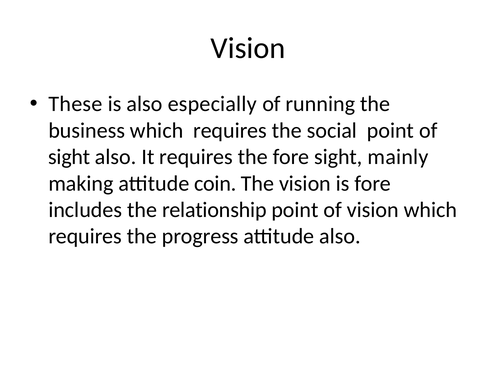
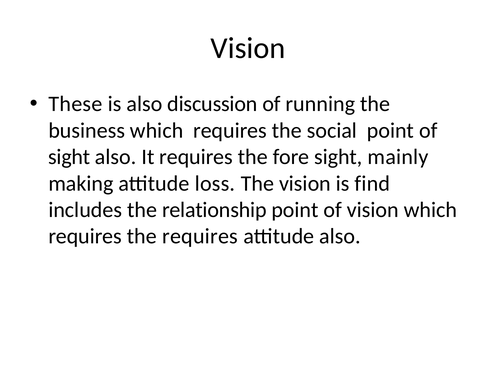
especially: especially -> discussion
coin: coin -> loss
is fore: fore -> find
the progress: progress -> requires
